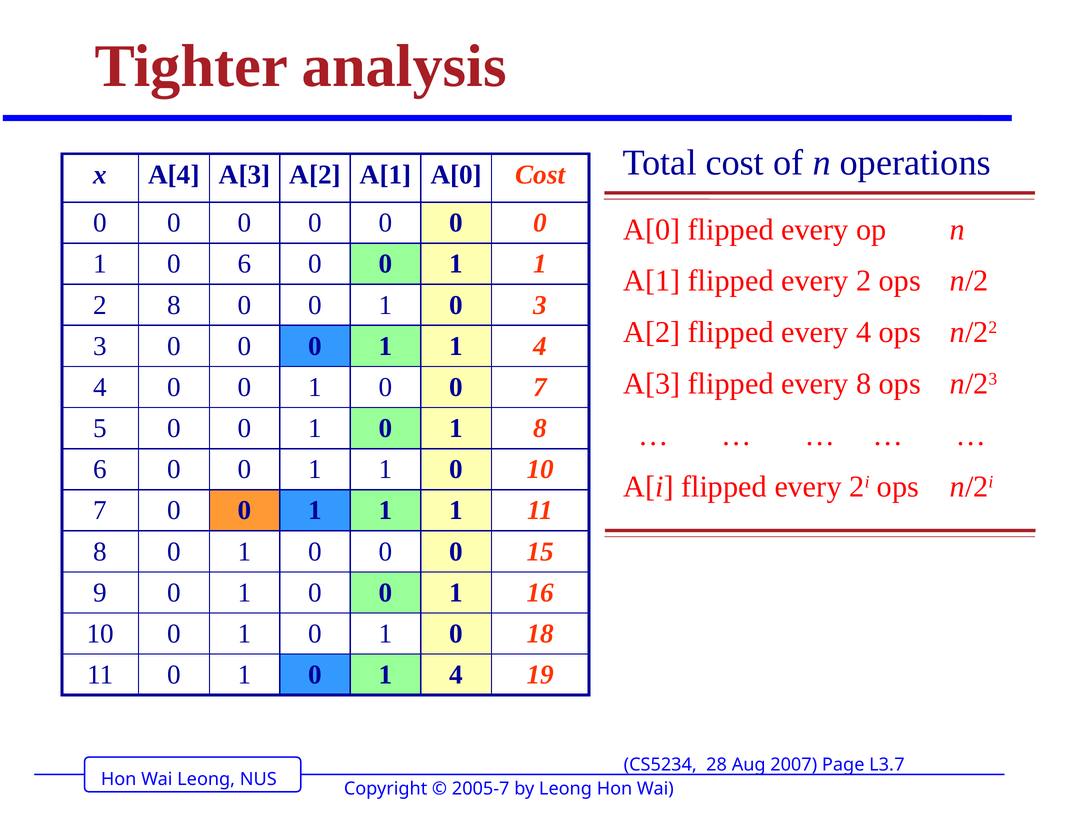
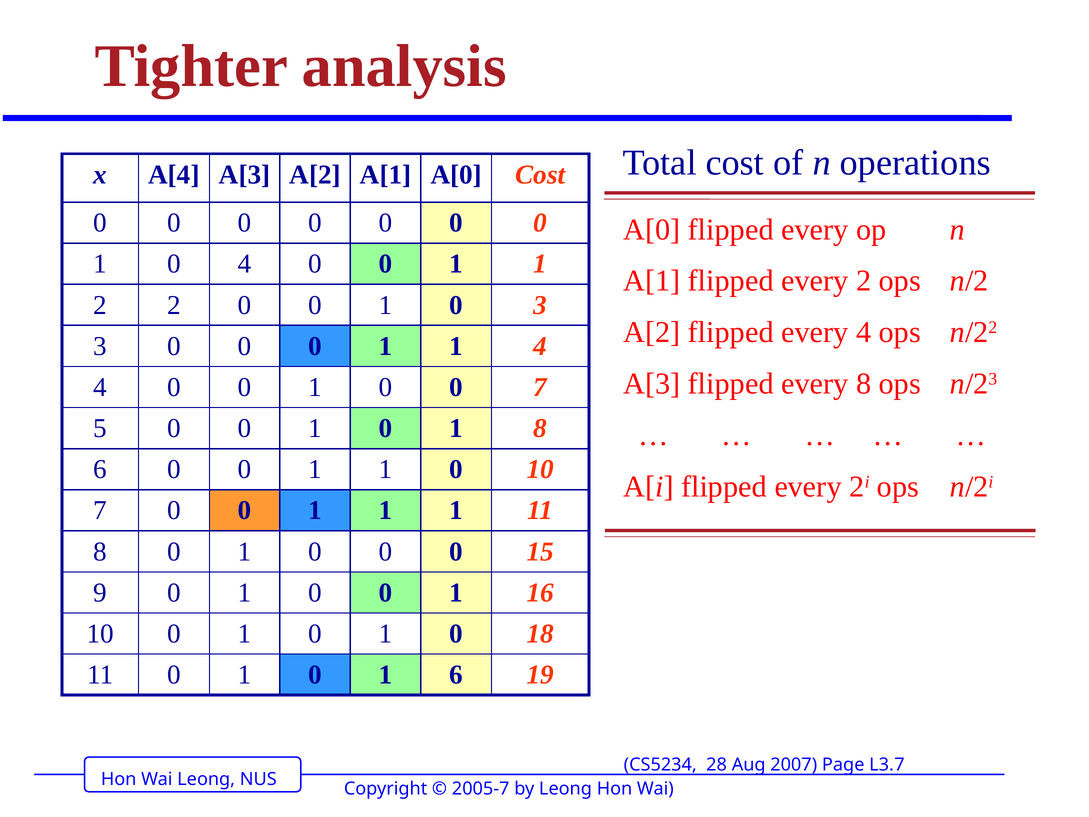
0 6: 6 -> 4
2 8: 8 -> 2
0 1 4: 4 -> 6
